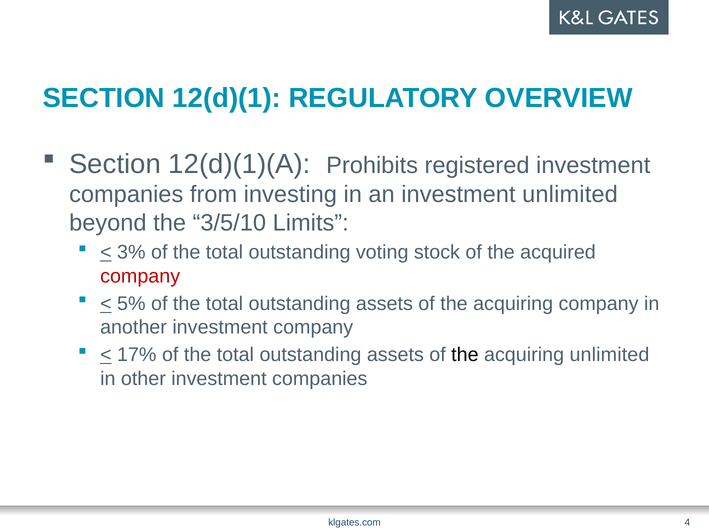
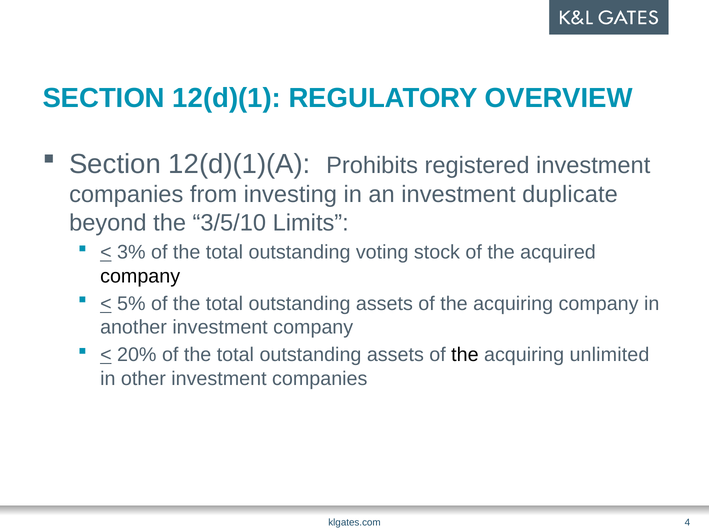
investment unlimited: unlimited -> duplicate
company at (140, 276) colour: red -> black
17%: 17% -> 20%
